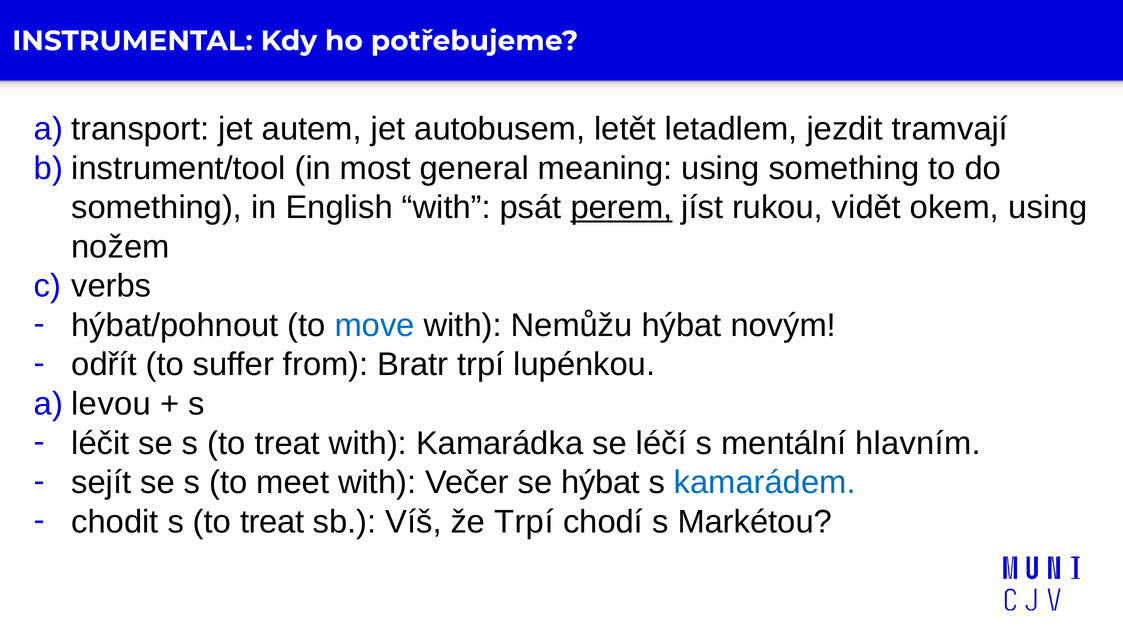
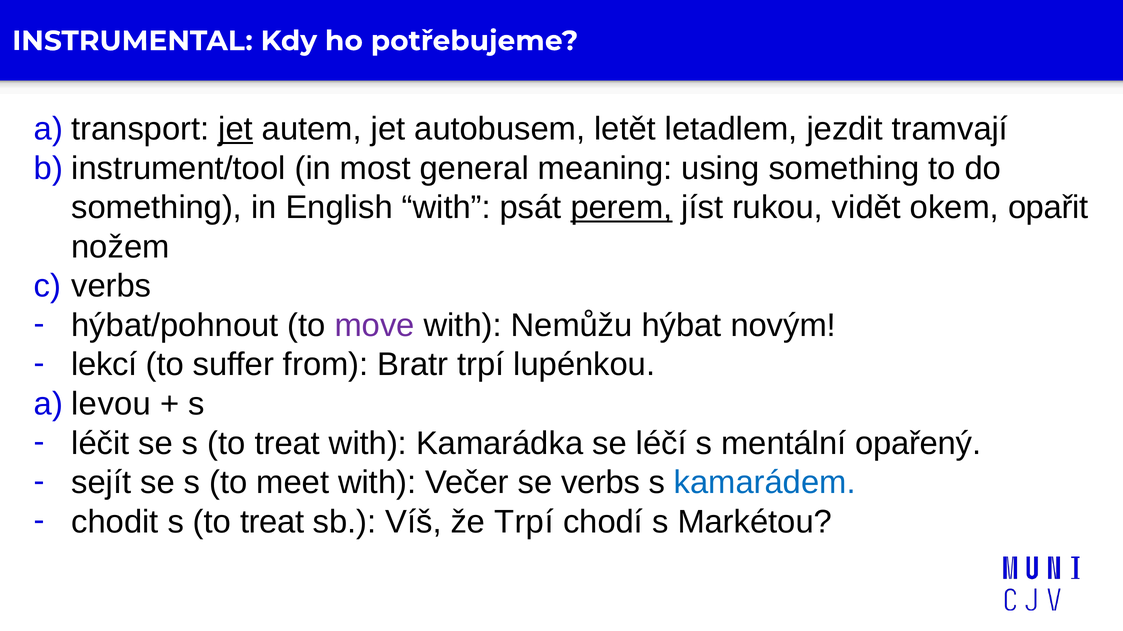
jet at (236, 129) underline: none -> present
okem using: using -> opařit
move colour: blue -> purple
odřít: odřít -> lekcí
hlavním: hlavním -> opařený
se hýbat: hýbat -> verbs
